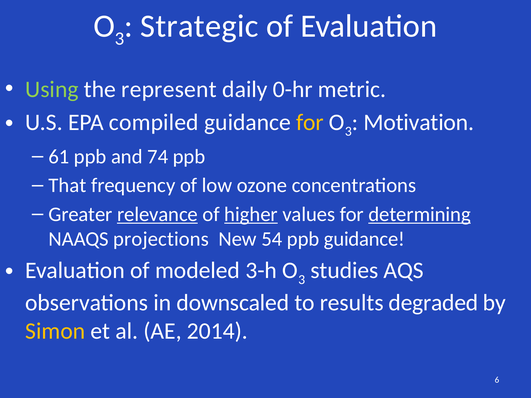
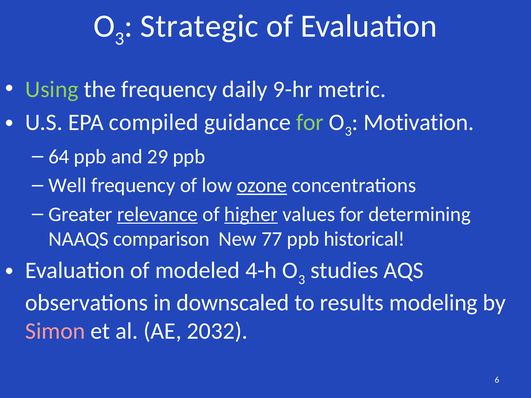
the represent: represent -> frequency
0-hr: 0-hr -> 9-hr
for at (310, 122) colour: yellow -> light green
61: 61 -> 64
74: 74 -> 29
That: That -> Well
ozone underline: none -> present
determining underline: present -> none
projections: projections -> comparison
54: 54 -> 77
ppb guidance: guidance -> historical
3-h: 3-h -> 4-h
degraded: degraded -> modeling
Simon colour: yellow -> pink
2014: 2014 -> 2032
